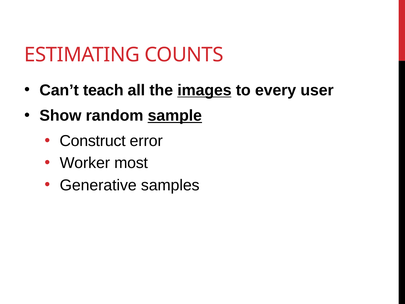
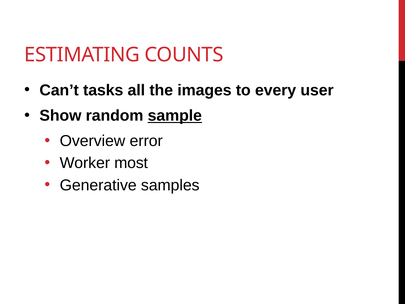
teach: teach -> tasks
images underline: present -> none
Construct: Construct -> Overview
